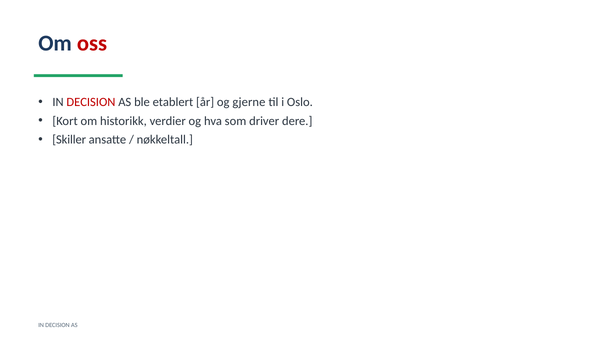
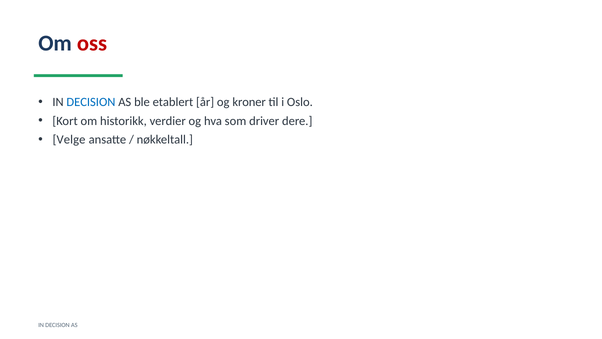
DECISION at (91, 102) colour: red -> blue
gjerne: gjerne -> kroner
Skiller: Skiller -> Velge
